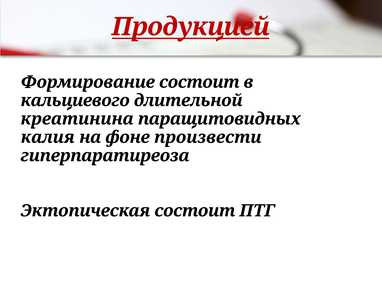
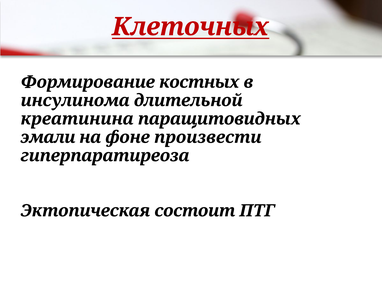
Продукцией: Продукцией -> Клеточных
Формирование состоит: состоит -> костных
кальциевого: кальциевого -> инсулинома
калия: калия -> эмали
